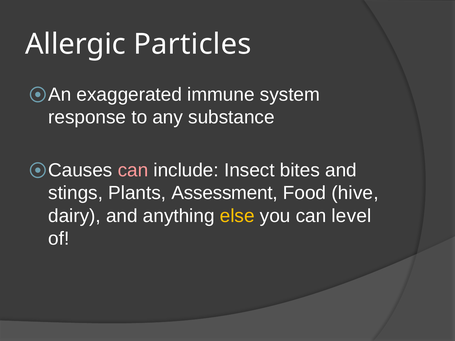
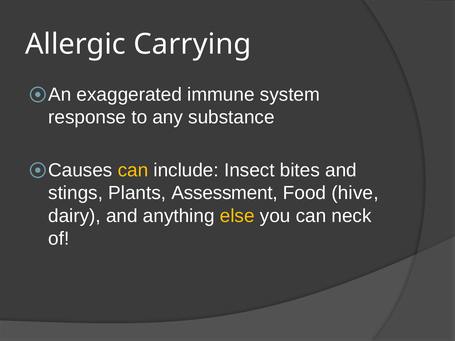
Particles: Particles -> Carrying
can at (133, 170) colour: pink -> yellow
level: level -> neck
